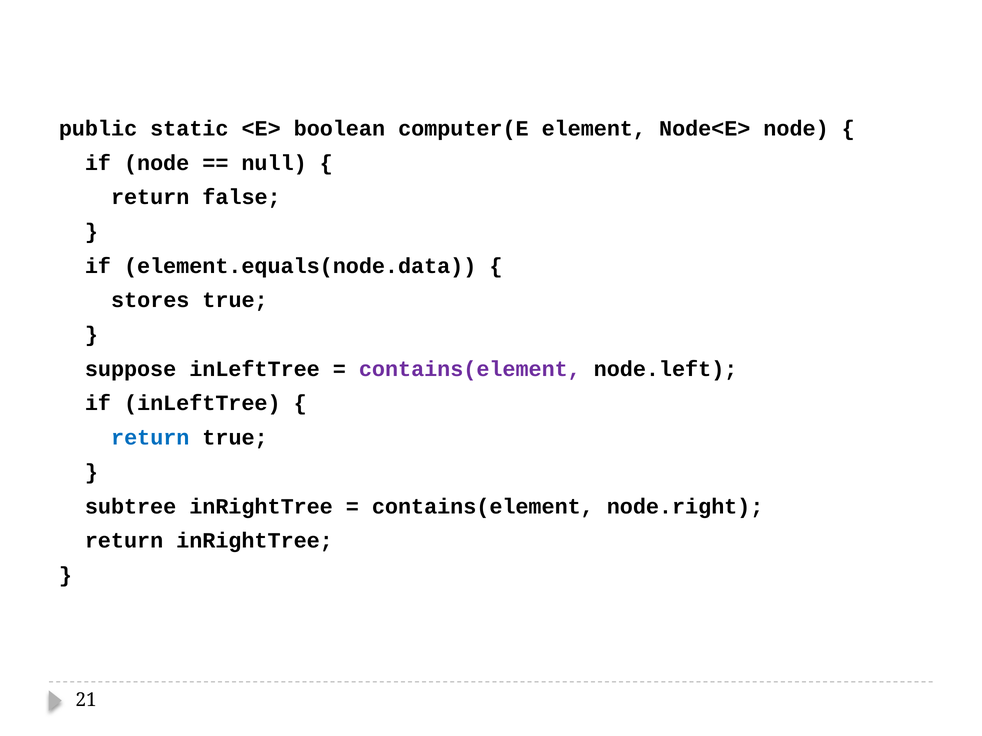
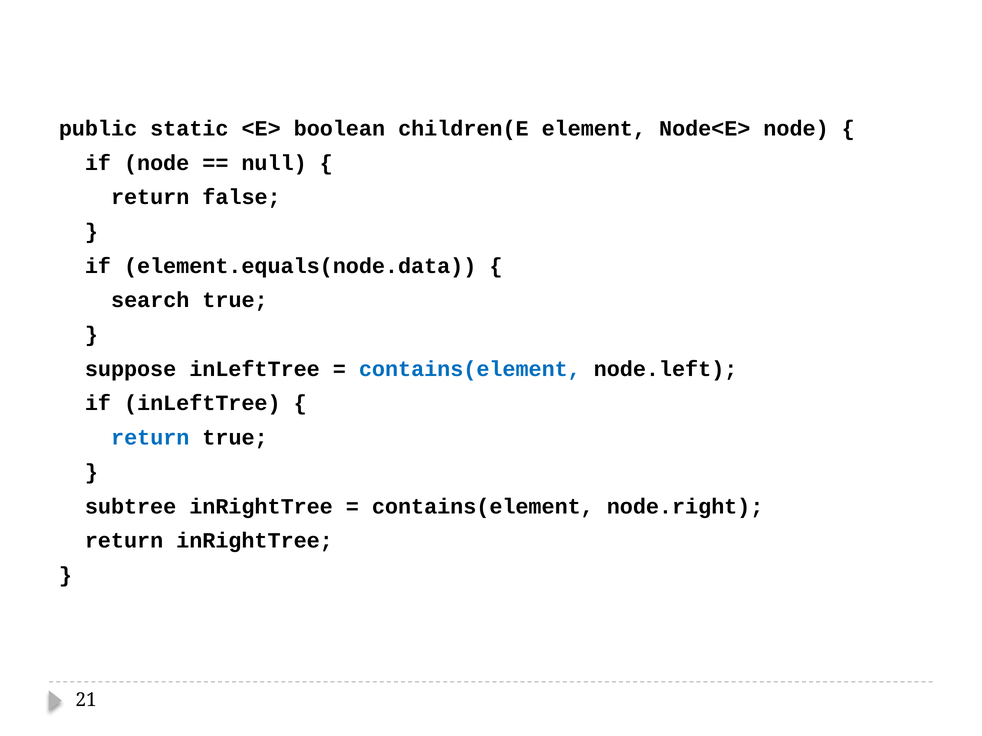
computer(E: computer(E -> children(E
stores: stores -> search
contains(element at (470, 369) colour: purple -> blue
